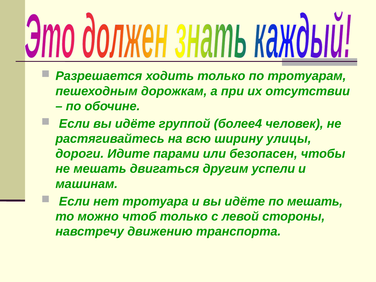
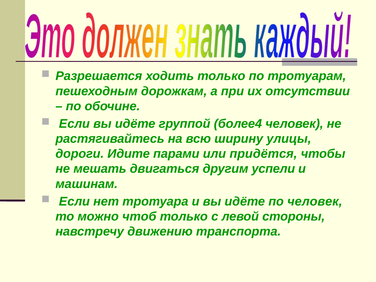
безопасен: безопасен -> придётся
по мешать: мешать -> человек
